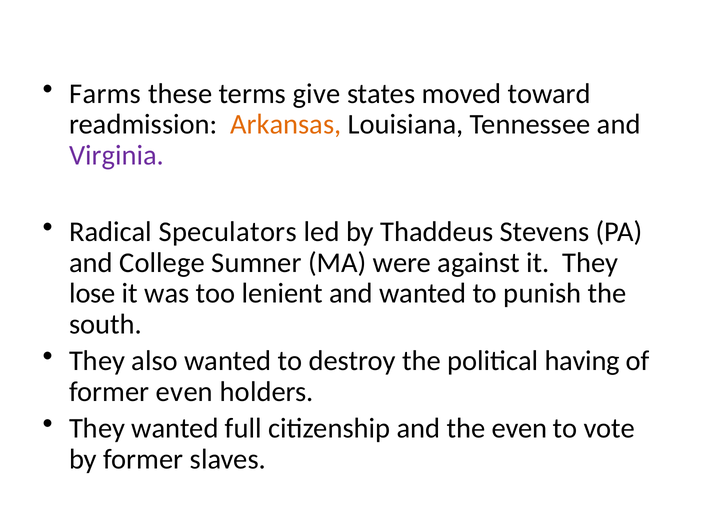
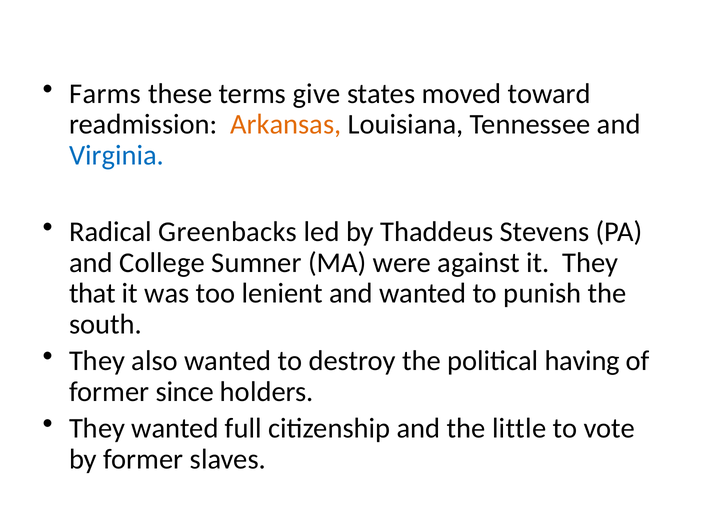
Virginia colour: purple -> blue
Speculators: Speculators -> Greenbacks
lose: lose -> that
former even: even -> since
the even: even -> little
